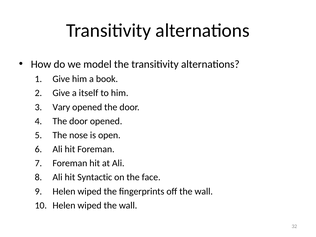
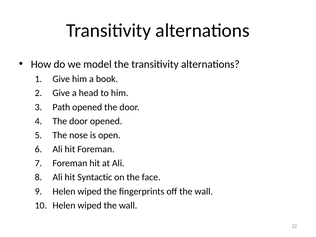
itself: itself -> head
Vary: Vary -> Path
